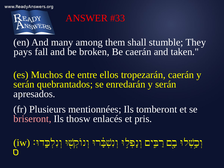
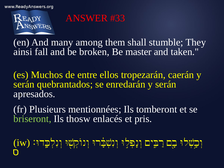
pays: pays -> ainsi
Be caerán: caerán -> master
briseront colour: pink -> light green
